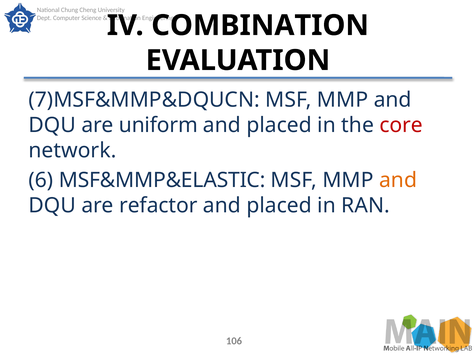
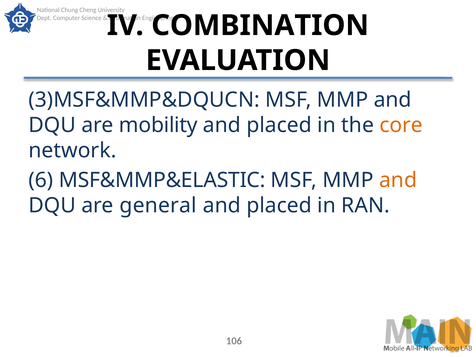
7)MSF&MMP&DQUCN: 7)MSF&MMP&DQUCN -> 3)MSF&MMP&DQUCN
uniform: uniform -> mobility
core colour: red -> orange
refactor: refactor -> general
